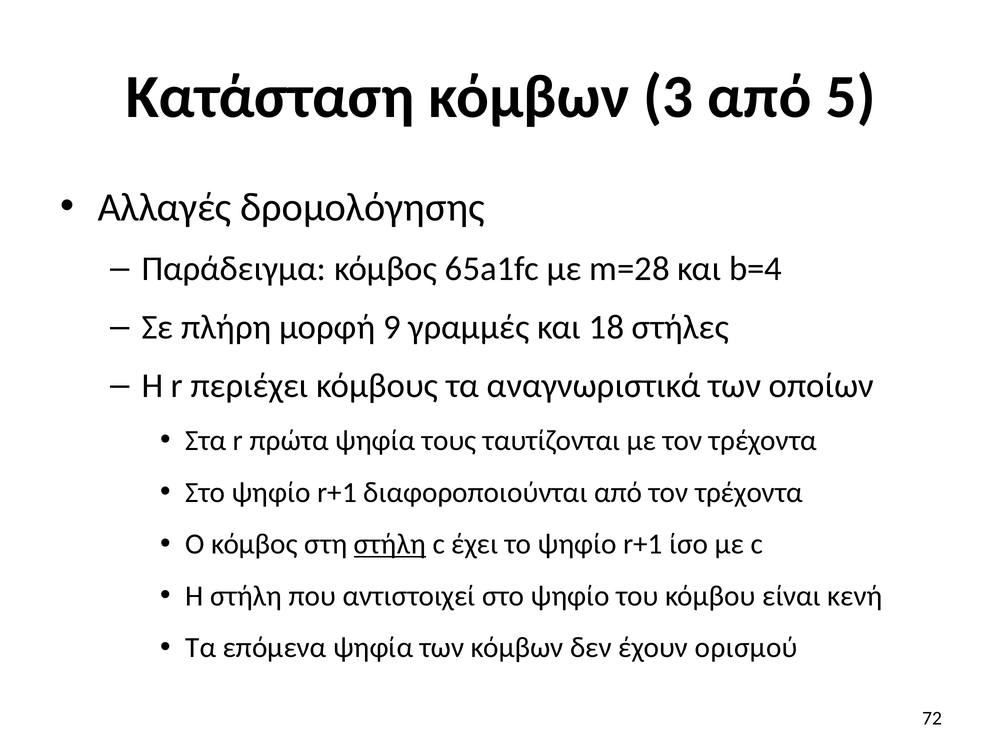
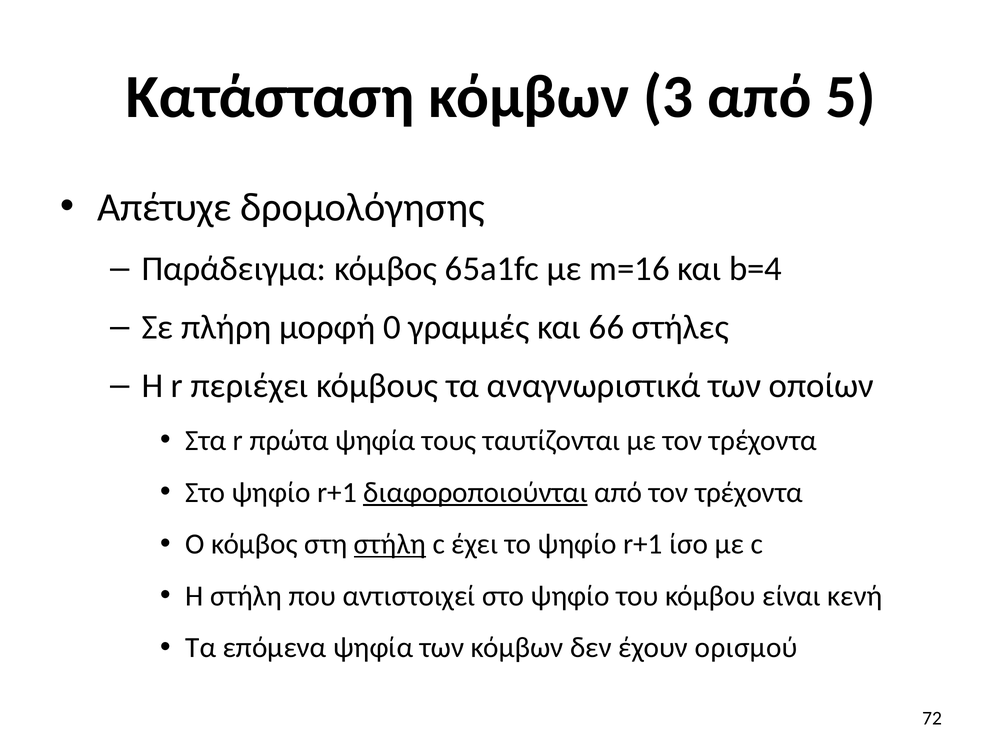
Αλλαγές: Αλλαγές -> Απέτυχε
m=28: m=28 -> m=16
9: 9 -> 0
18: 18 -> 66
διαφοροποιούνται underline: none -> present
